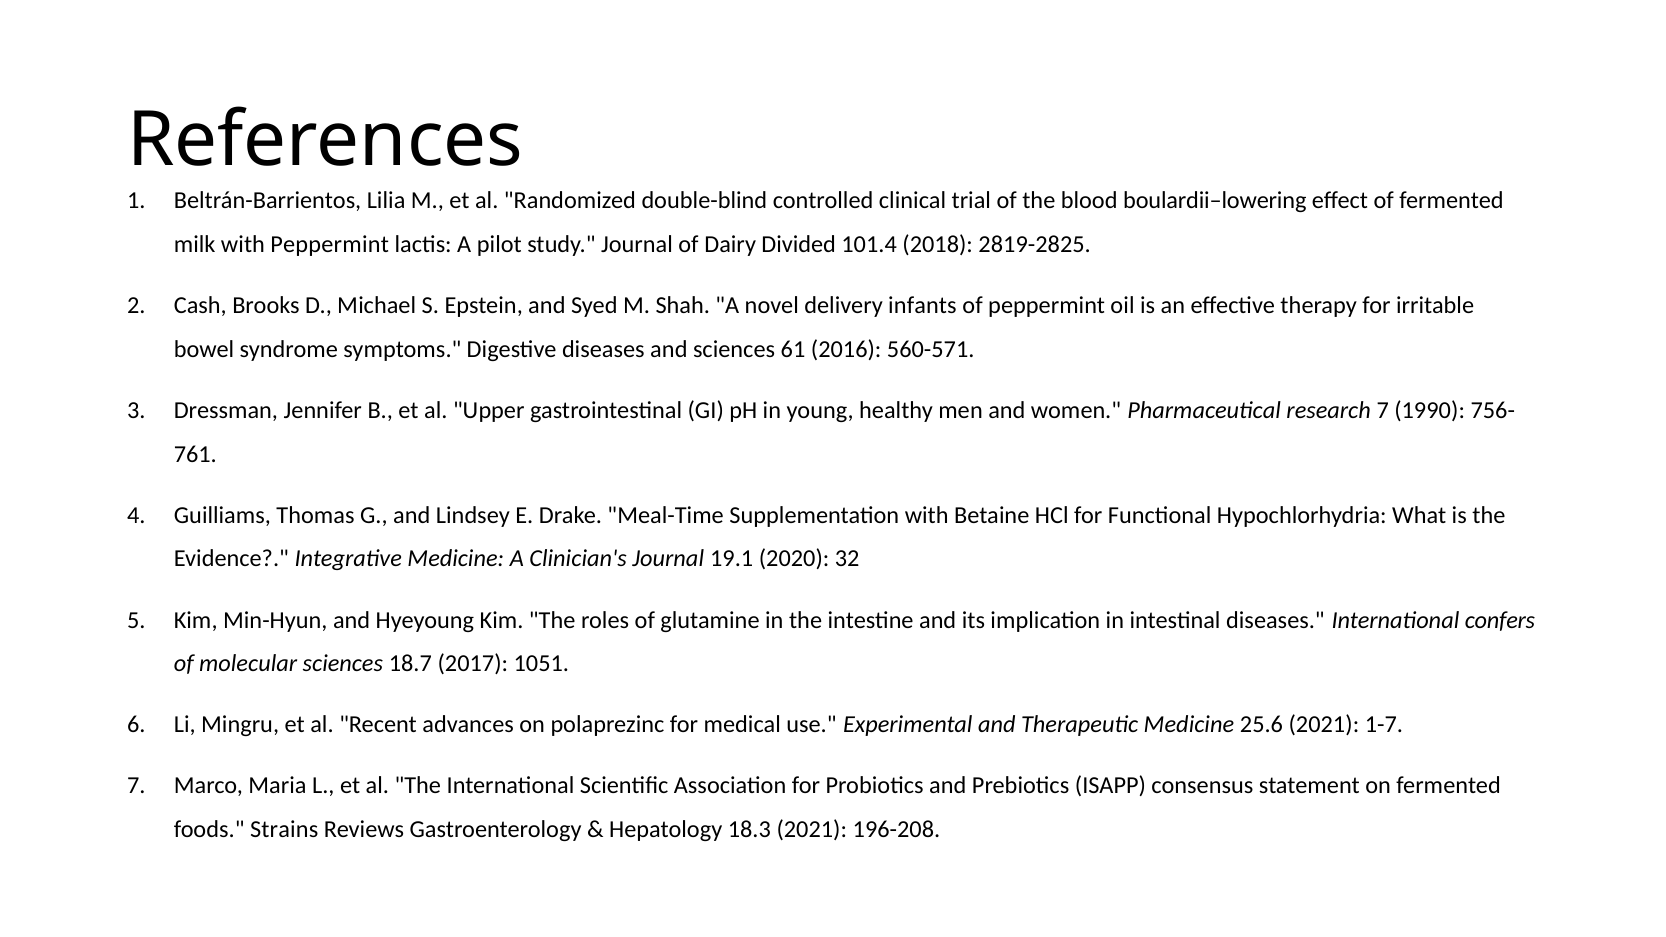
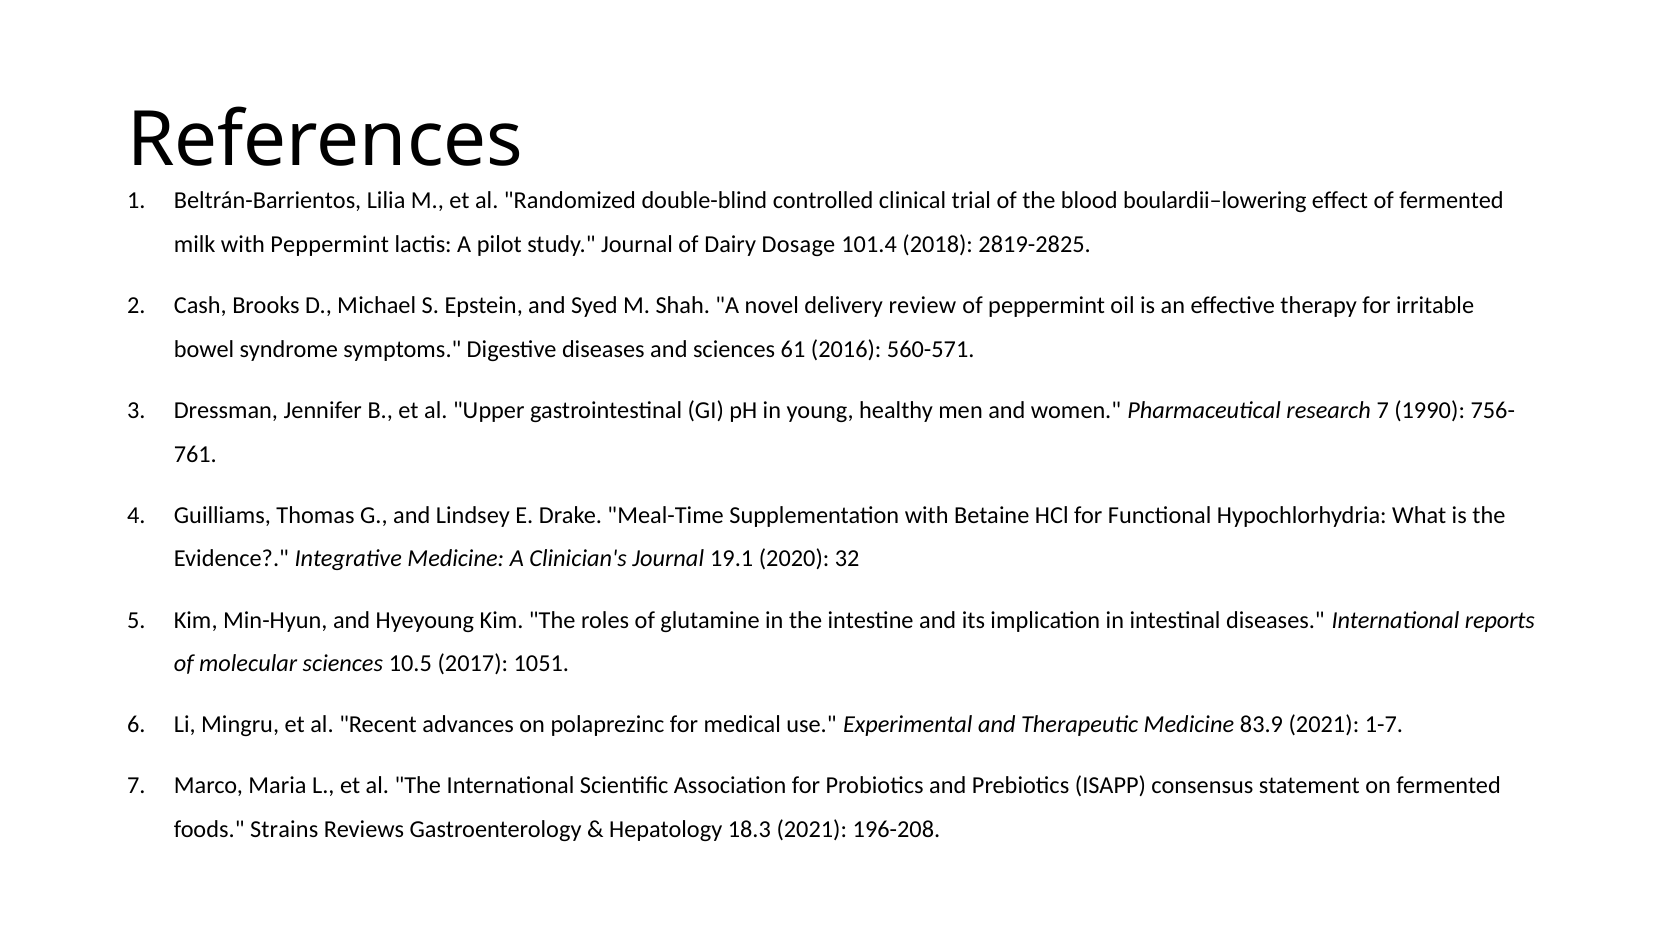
Divided: Divided -> Dosage
infants: infants -> review
confers: confers -> reports
18.7: 18.7 -> 10.5
25.6: 25.6 -> 83.9
